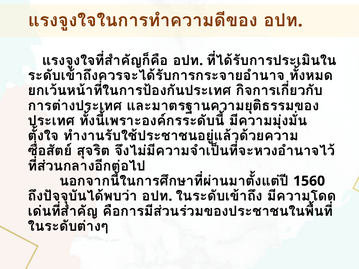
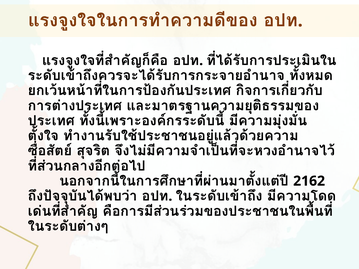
1560: 1560 -> 2162
